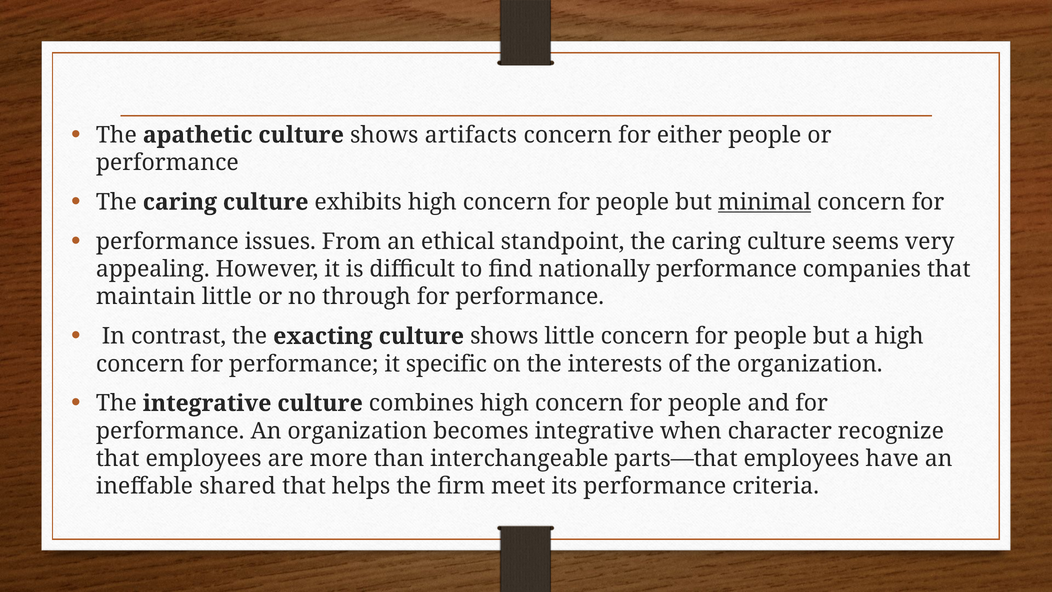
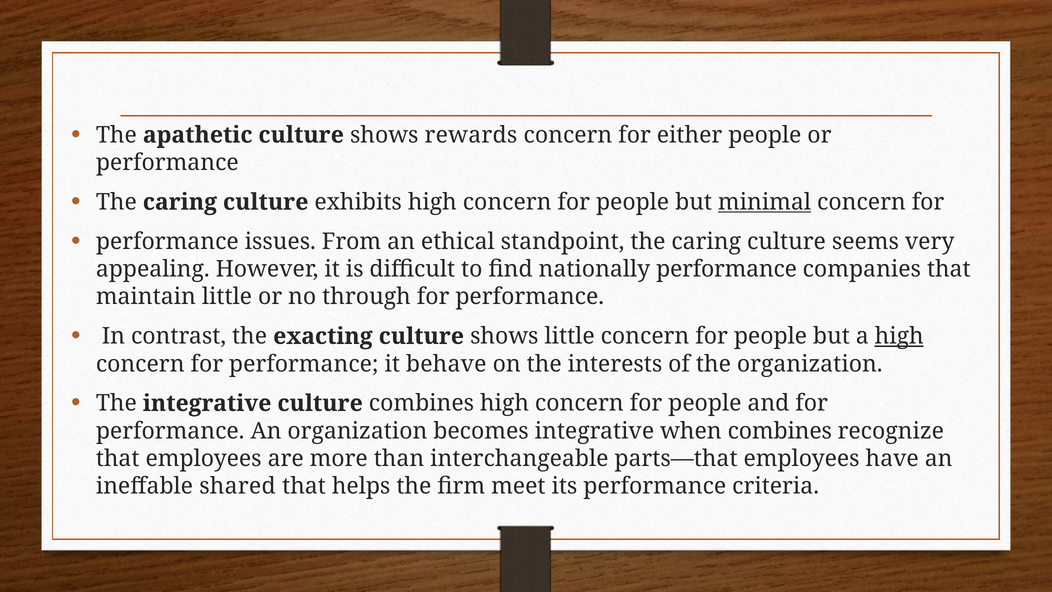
artifacts: artifacts -> rewards
high at (899, 336) underline: none -> present
specific: specific -> behave
when character: character -> combines
